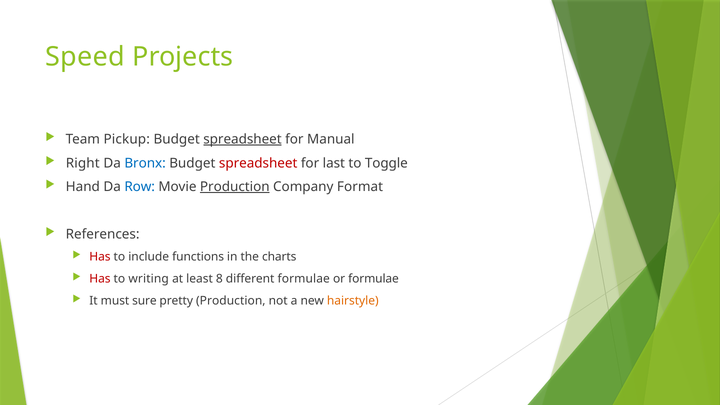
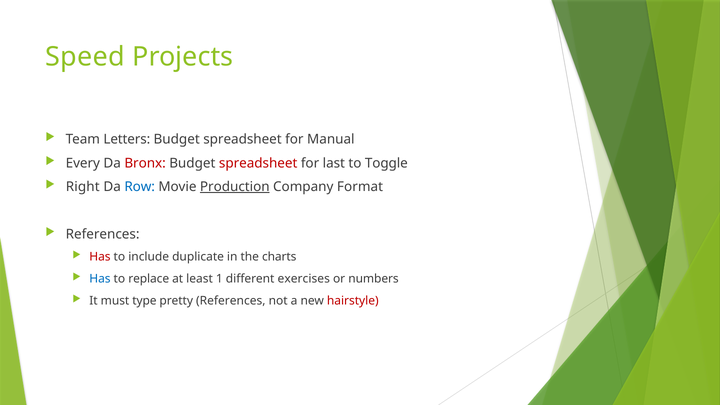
Pickup: Pickup -> Letters
spreadsheet at (242, 139) underline: present -> none
Right: Right -> Every
Bronx colour: blue -> red
Hand: Hand -> Right
functions: functions -> duplicate
Has at (100, 279) colour: red -> blue
writing: writing -> replace
8: 8 -> 1
different formulae: formulae -> exercises
or formulae: formulae -> numbers
sure: sure -> type
pretty Production: Production -> References
hairstyle colour: orange -> red
